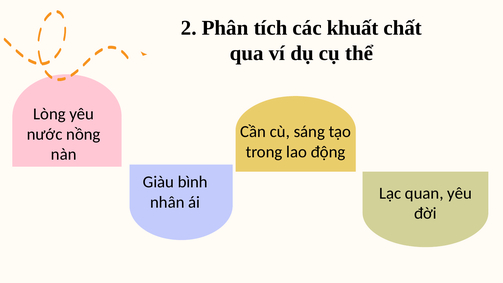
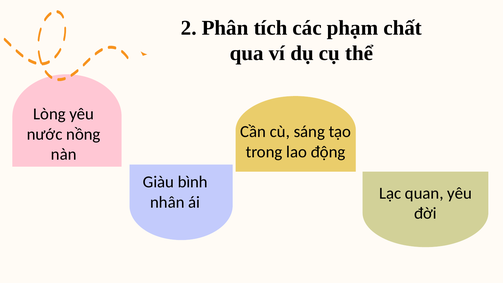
khuất: khuất -> phạm
